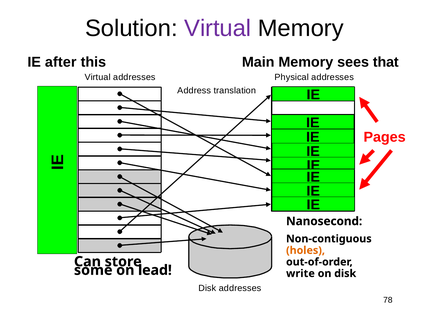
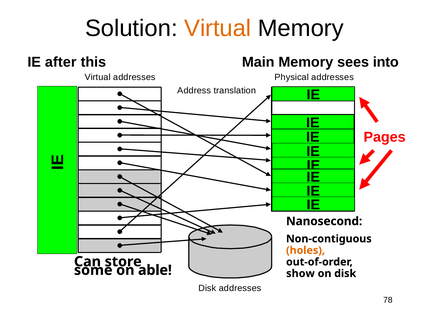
Virtual at (218, 28) colour: purple -> orange
that: that -> into
lead: lead -> able
write: write -> show
